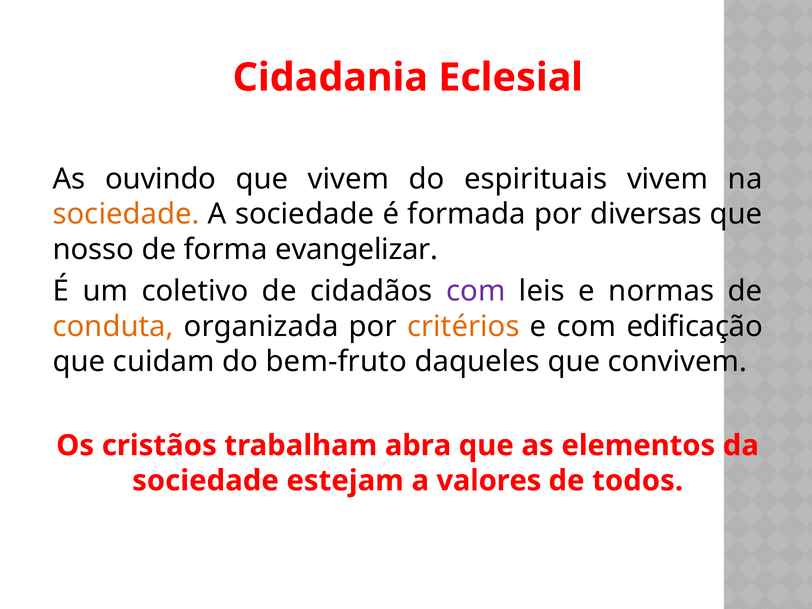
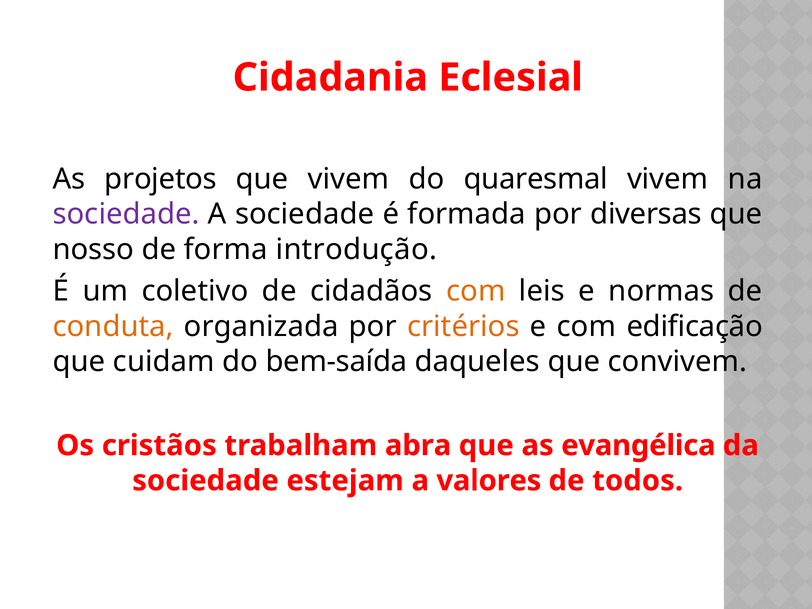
ouvindo: ouvindo -> projetos
espirituais: espirituais -> quaresmal
sociedade at (126, 214) colour: orange -> purple
evangelizar: evangelizar -> introdução
com at (476, 291) colour: purple -> orange
bem-fruto: bem-fruto -> bem-saída
elementos: elementos -> evangélica
